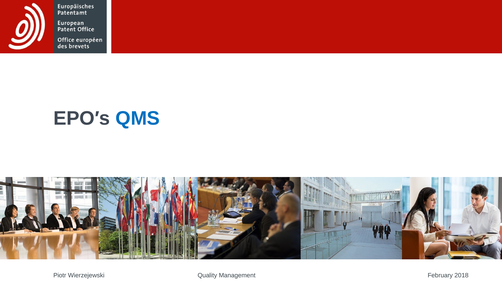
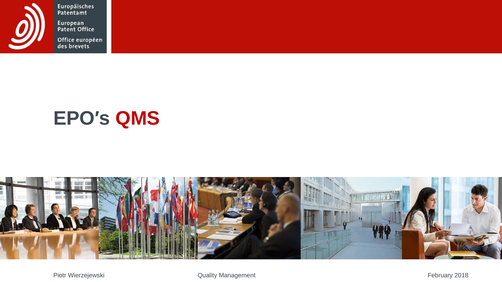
QMS colour: blue -> red
